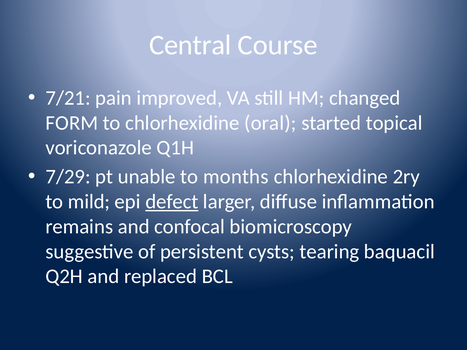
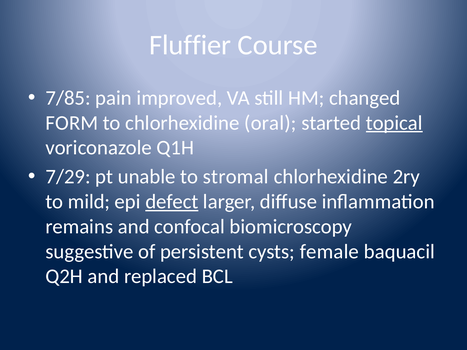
Central: Central -> Fluffier
7/21: 7/21 -> 7/85
topical underline: none -> present
months: months -> stromal
tearing: tearing -> female
